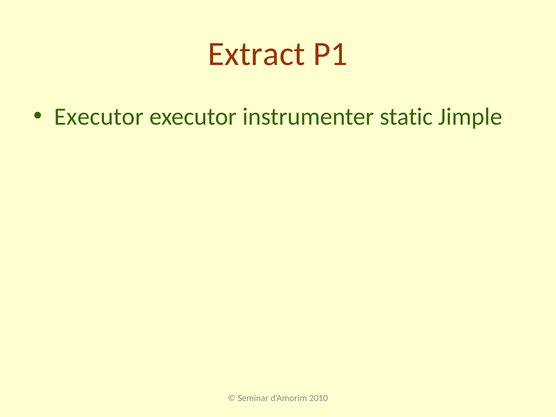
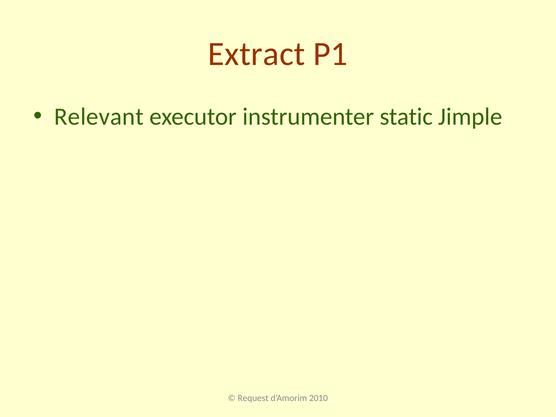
Executor at (99, 117): Executor -> Relevant
Seminar: Seminar -> Request
